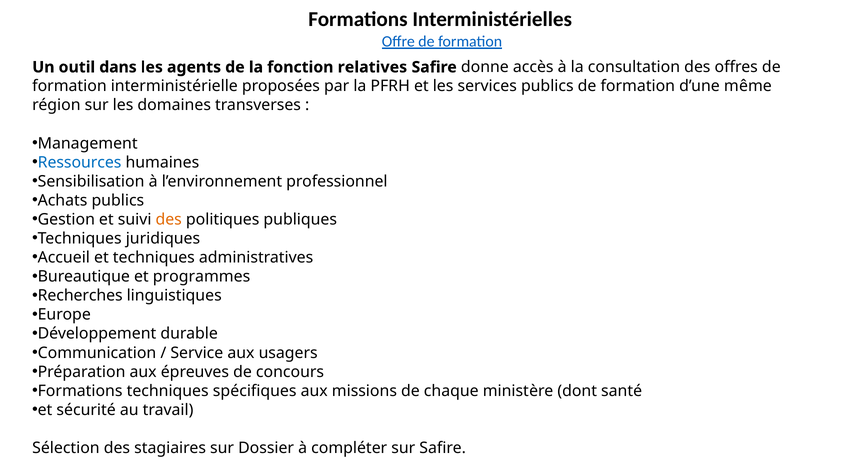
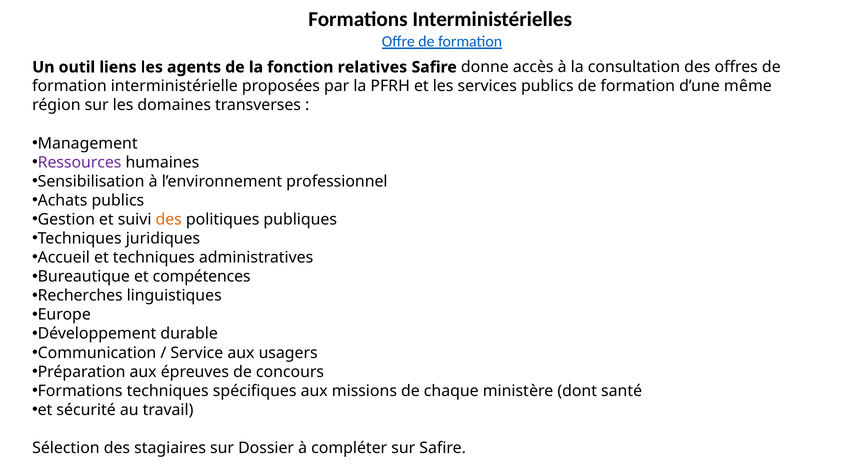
dans: dans -> liens
Ressources colour: blue -> purple
programmes: programmes -> compétences
